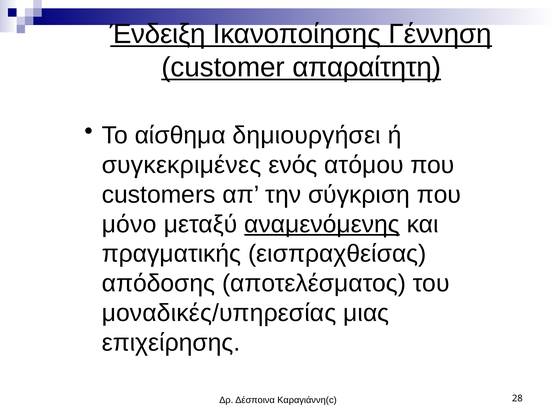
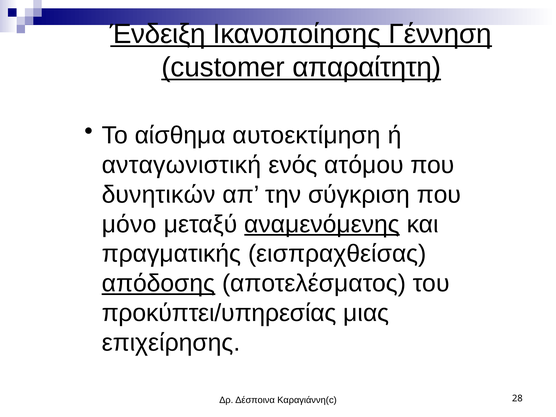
δημιουργήσει: δημιουργήσει -> αυτοεκτίμηση
συγκεκριμένες: συγκεκριμένες -> ανταγωνιστική
customers: customers -> δυνητικών
απόδοσης underline: none -> present
μοναδικές/υπηρεσίας: μοναδικές/υπηρεσίας -> προκύπτει/υπηρεσίας
